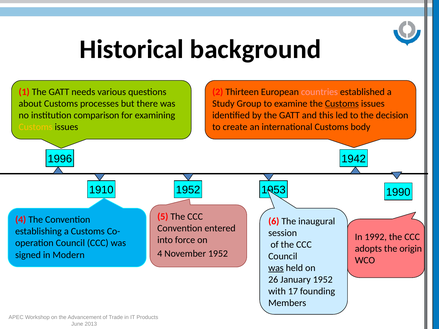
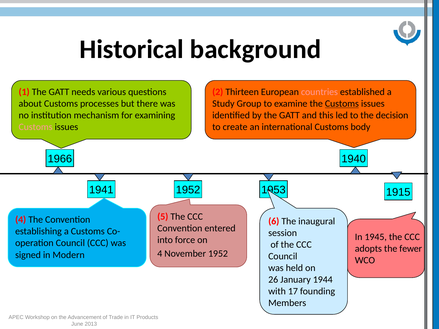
comparison: comparison -> mechanism
Customs at (36, 127) colour: yellow -> pink
1996: 1996 -> 1966
1942: 1942 -> 1940
1910: 1910 -> 1941
1990: 1990 -> 1915
1992: 1992 -> 1945
origin: origin -> fewer
was at (276, 268) underline: present -> none
January 1952: 1952 -> 1944
